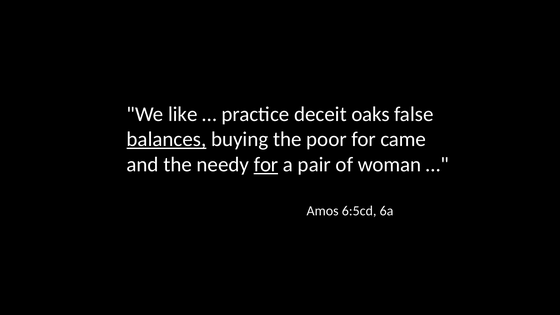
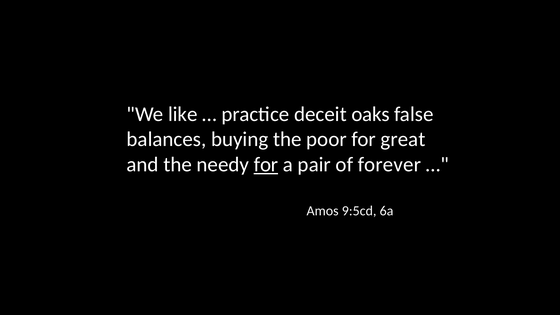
balances underline: present -> none
came: came -> great
woman: woman -> forever
6:5cd: 6:5cd -> 9:5cd
